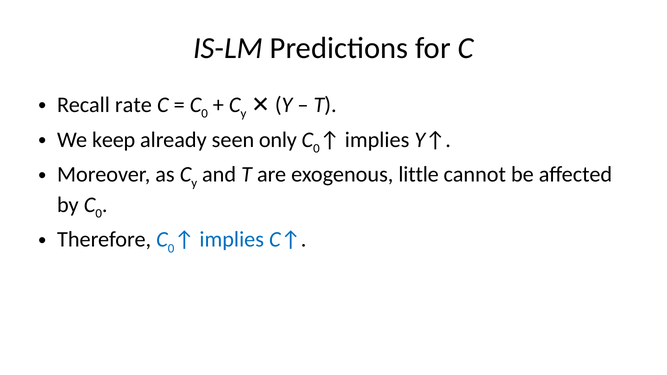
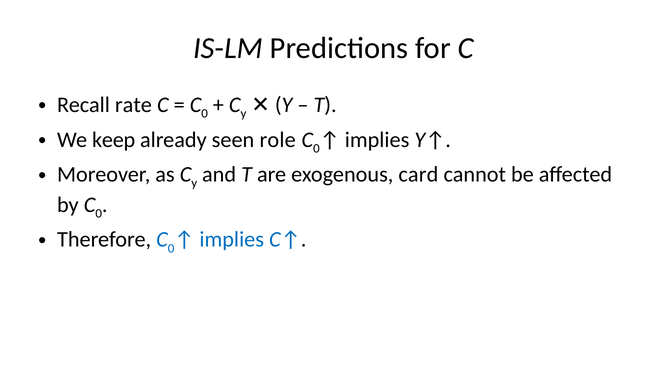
only: only -> role
little: little -> card
